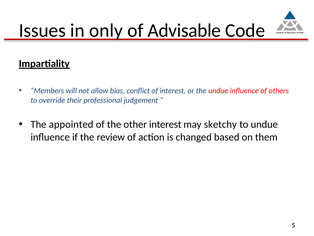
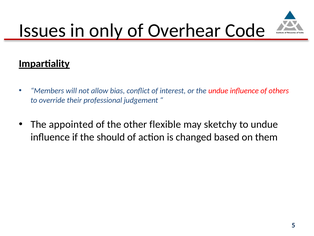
Advisable: Advisable -> Overhear
other interest: interest -> flexible
review: review -> should
